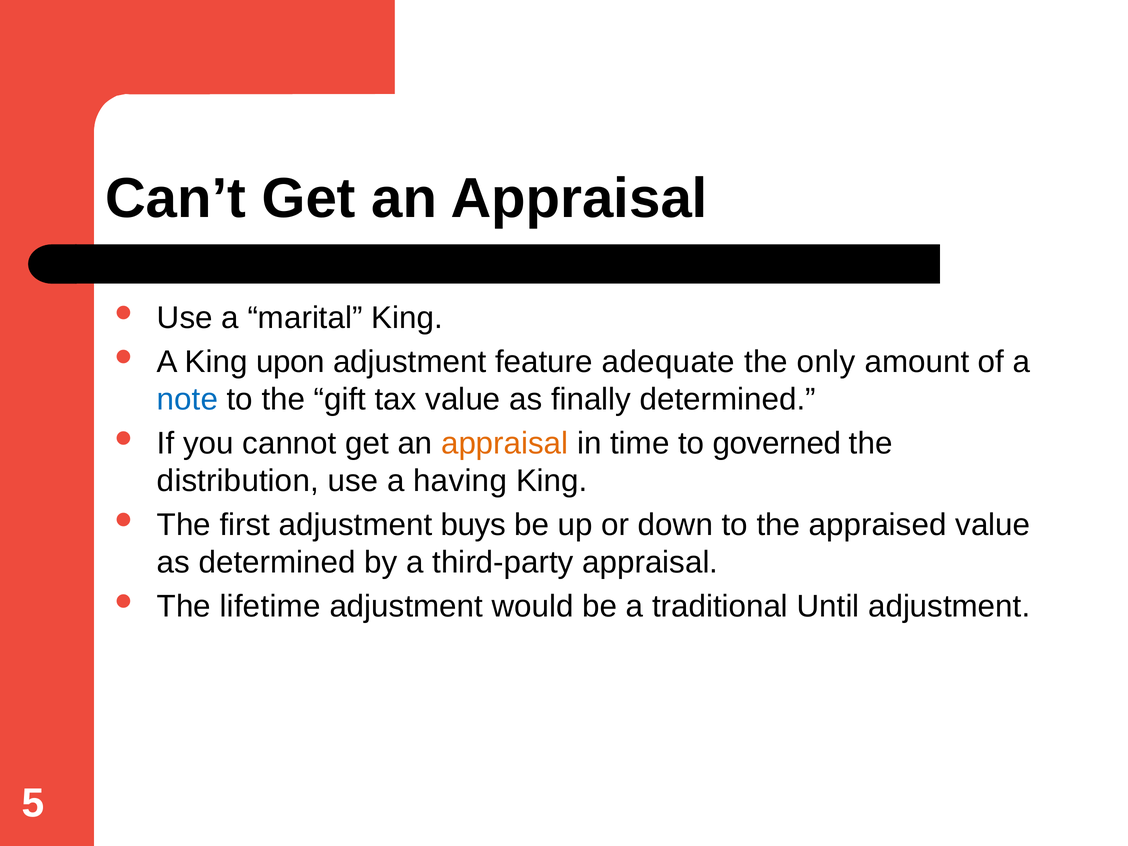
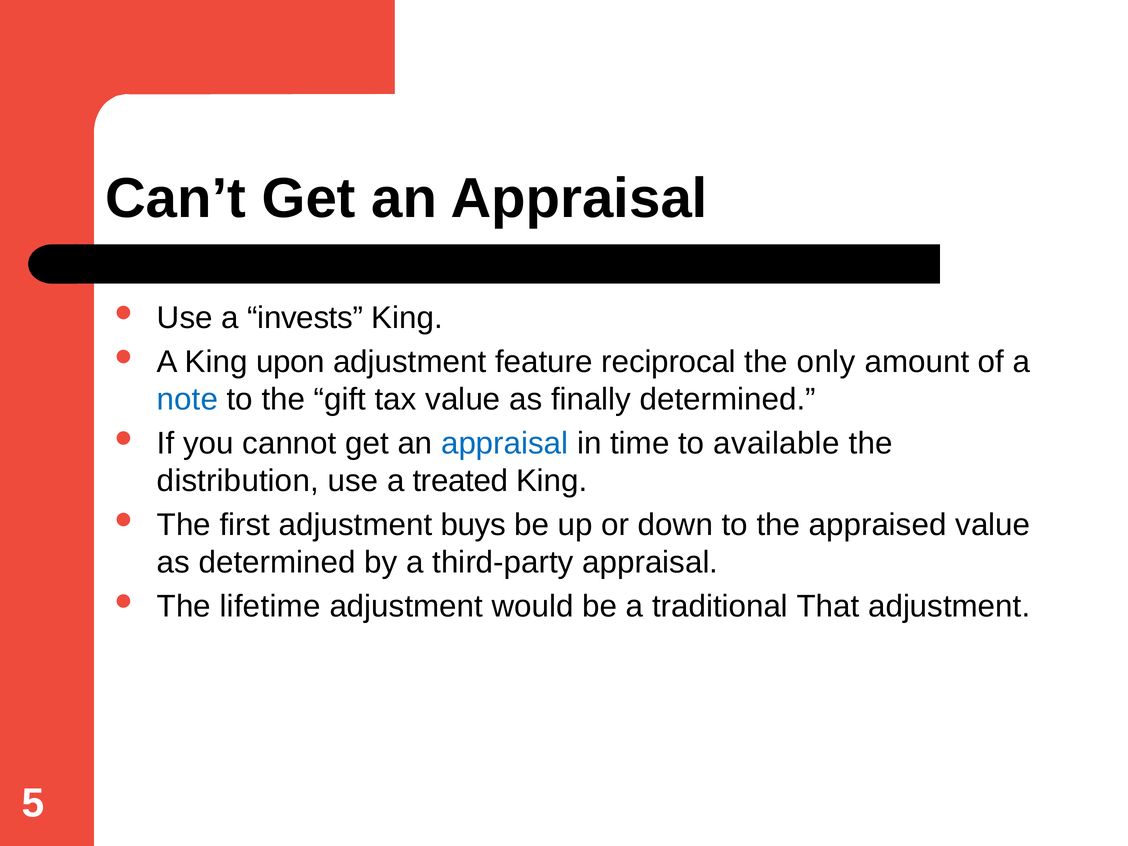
marital: marital -> invests
adequate: adequate -> reciprocal
appraisal at (505, 443) colour: orange -> blue
governed: governed -> available
having: having -> treated
Until: Until -> That
